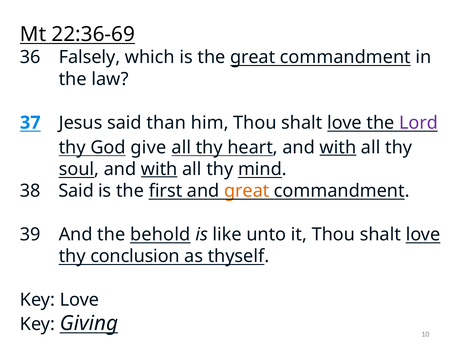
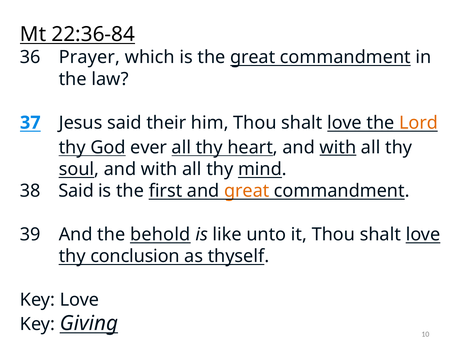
22:36-69: 22:36-69 -> 22:36-84
Falsely: Falsely -> Prayer
than: than -> their
Lord colour: purple -> orange
give: give -> ever
with at (159, 169) underline: present -> none
